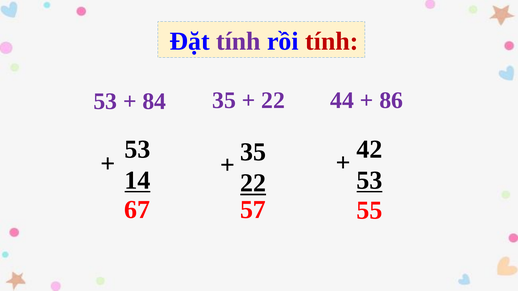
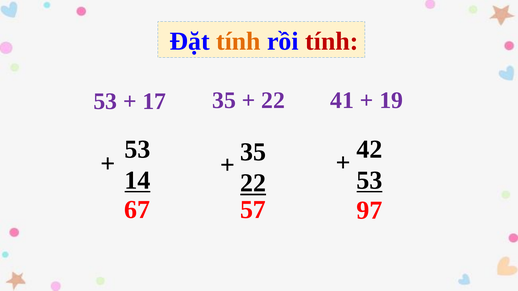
tính at (238, 41) colour: purple -> orange
84: 84 -> 17
44: 44 -> 41
86: 86 -> 19
55: 55 -> 97
